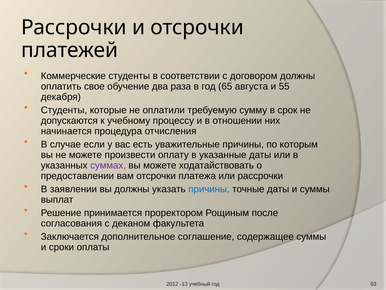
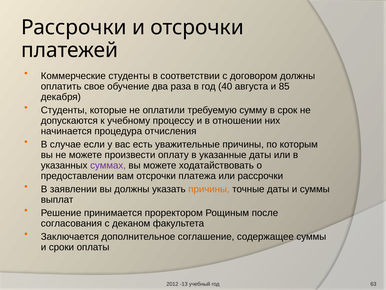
65: 65 -> 40
55: 55 -> 85
причины at (209, 189) colour: blue -> orange
